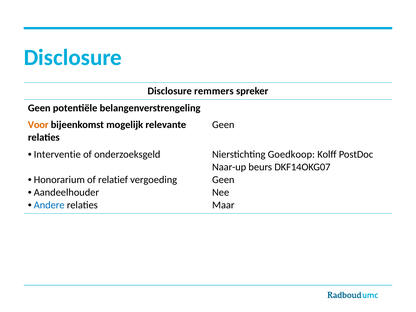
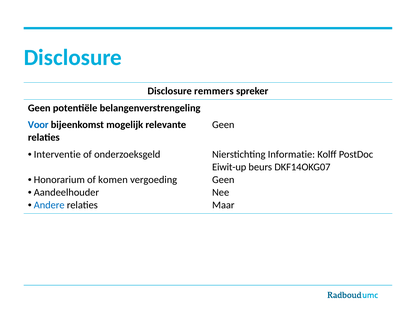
Voor colour: orange -> blue
Goedkoop: Goedkoop -> Informatie
Naar-up: Naar-up -> Eiwit-up
relatief: relatief -> komen
